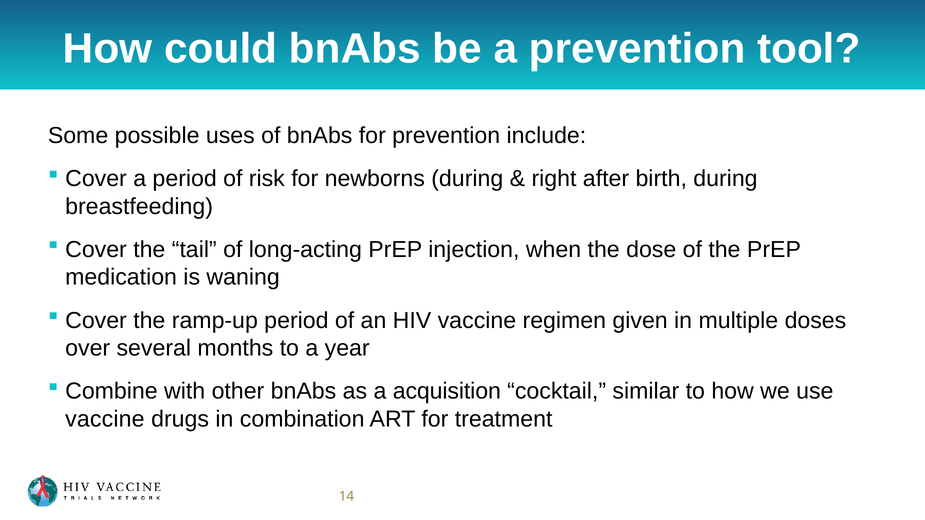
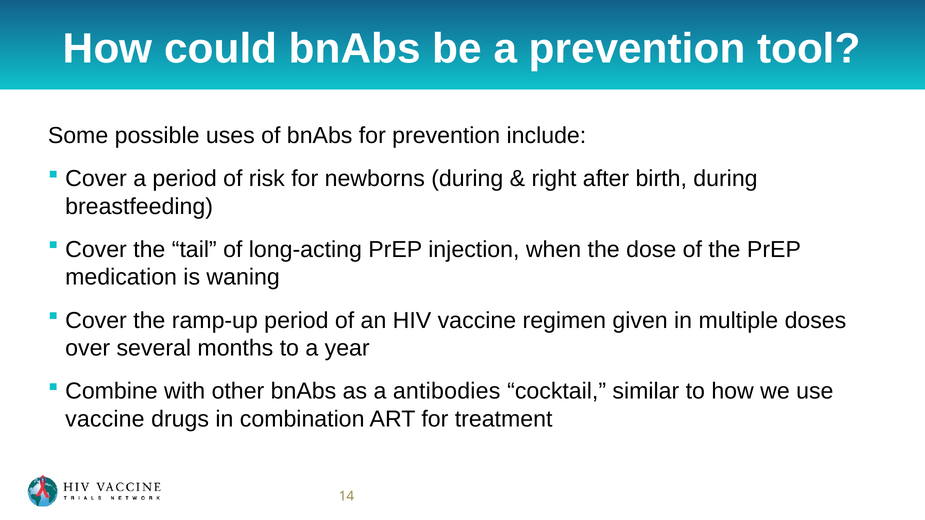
acquisition: acquisition -> antibodies
